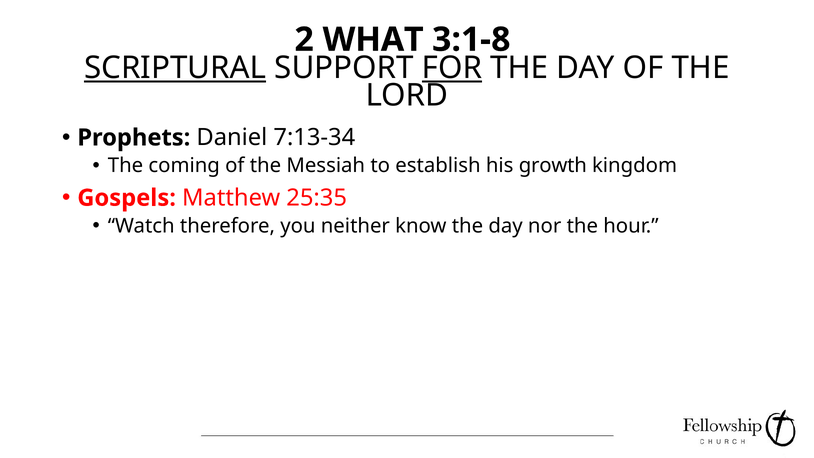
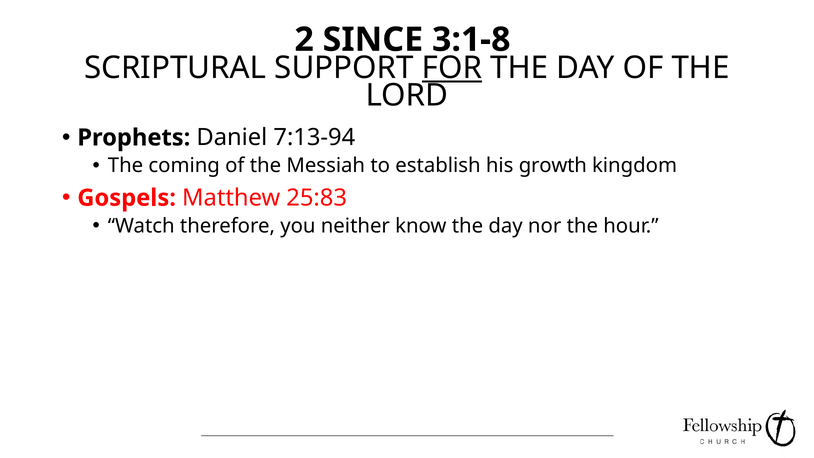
WHAT: WHAT -> SINCE
SCRIPTURAL underline: present -> none
7:13-34: 7:13-34 -> 7:13-94
25:35: 25:35 -> 25:83
